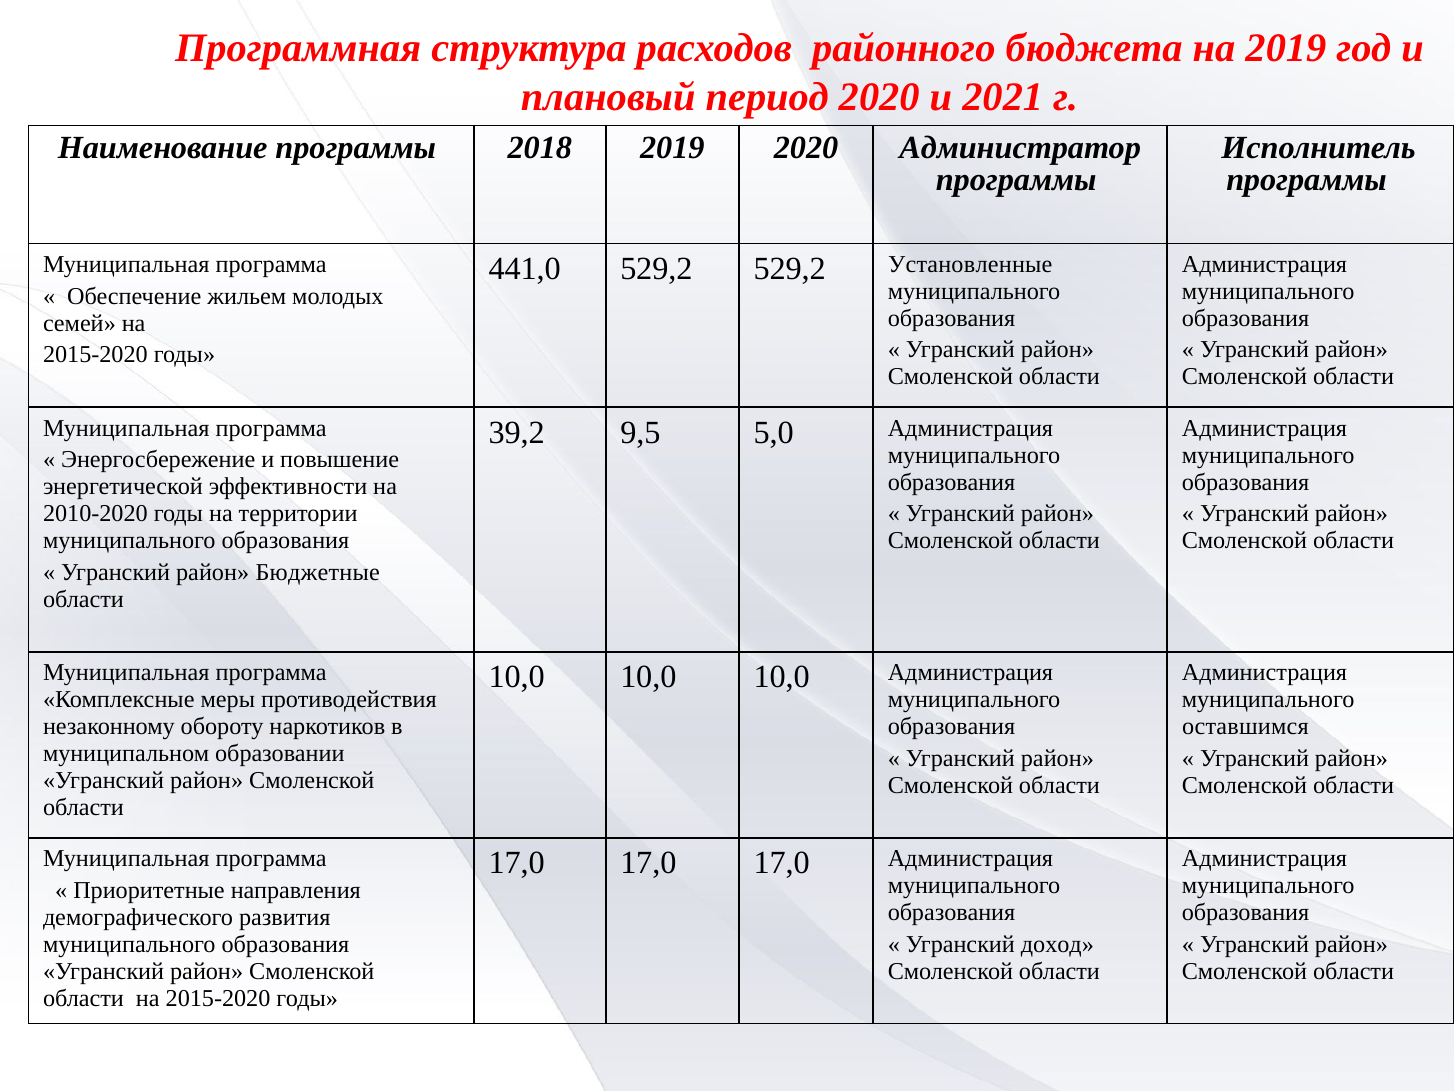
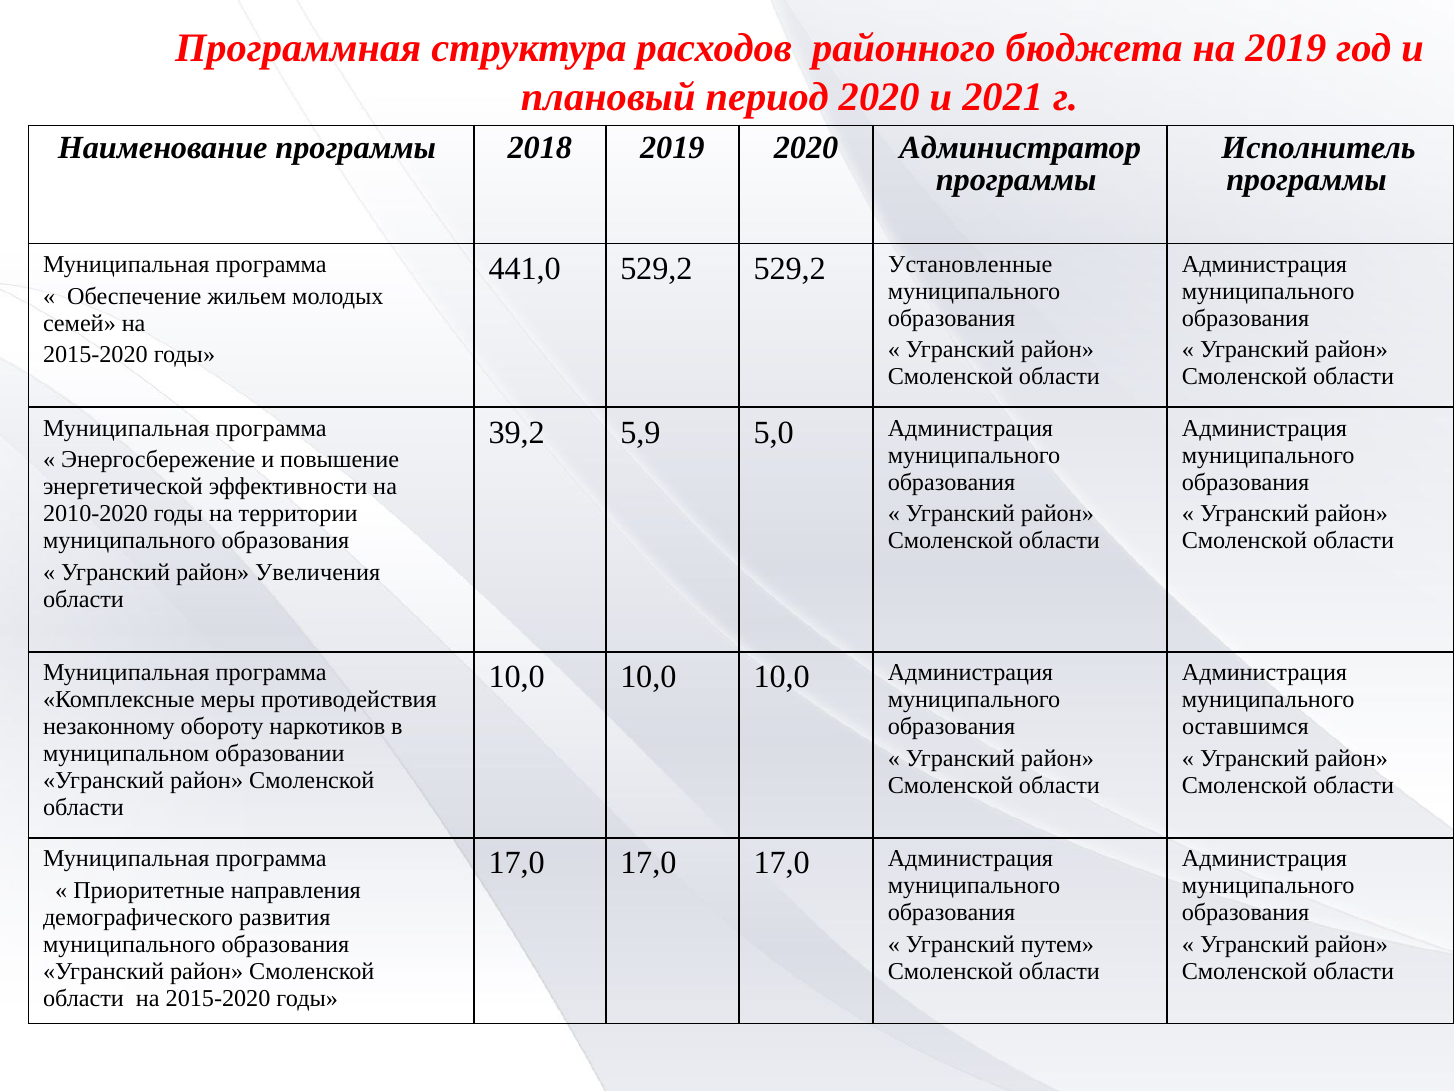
9,5: 9,5 -> 5,9
Бюджетные: Бюджетные -> Увеличения
доход: доход -> путем
